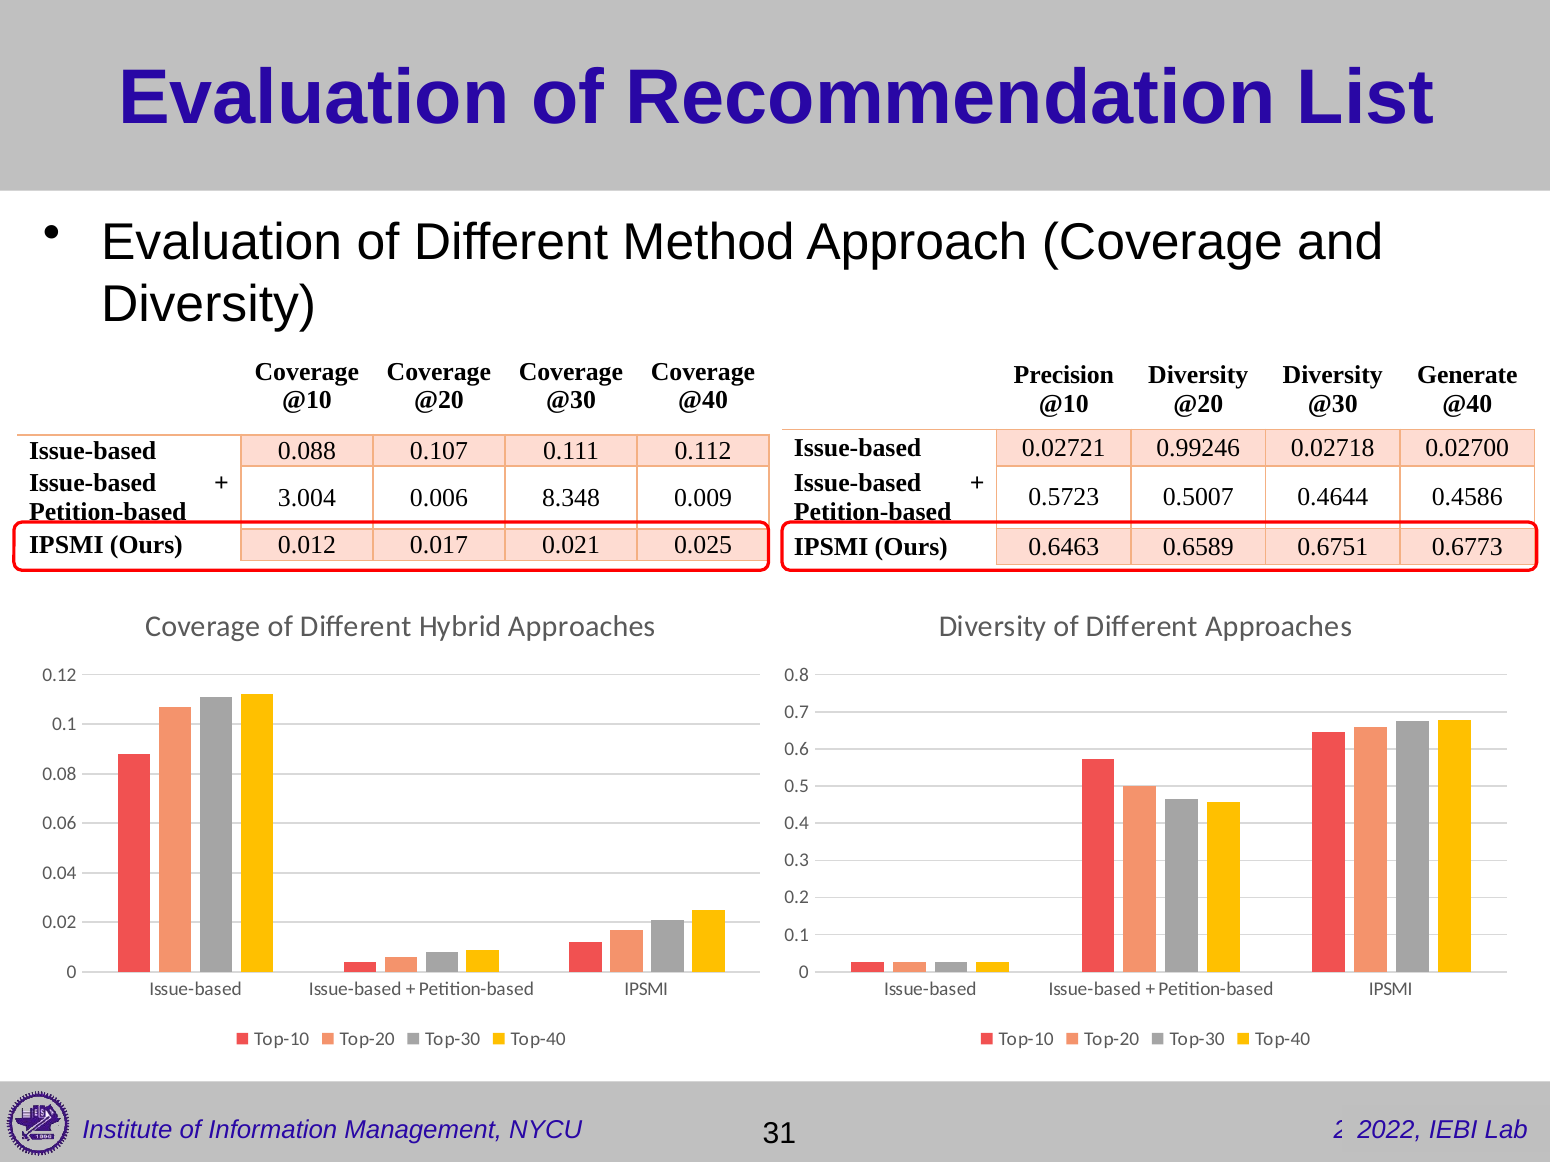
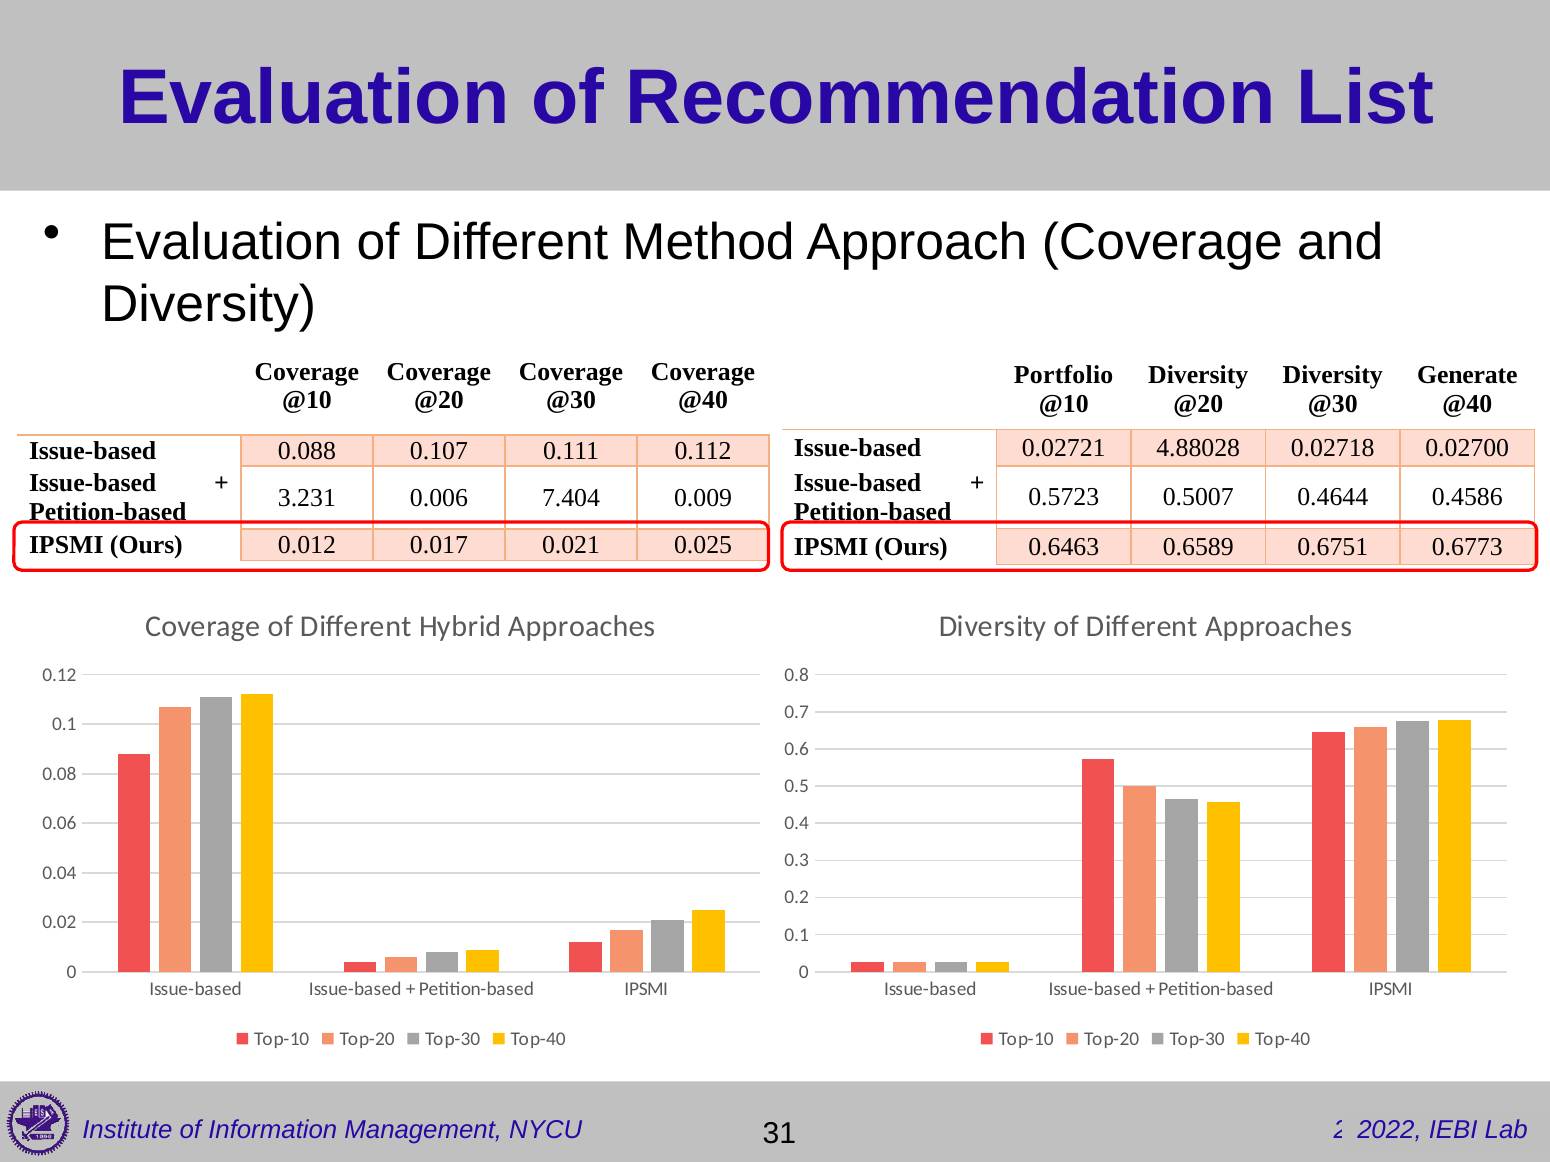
Precision: Precision -> Portfolio
0.99246: 0.99246 -> 4.88028
3.004: 3.004 -> 3.231
8.348: 8.348 -> 7.404
